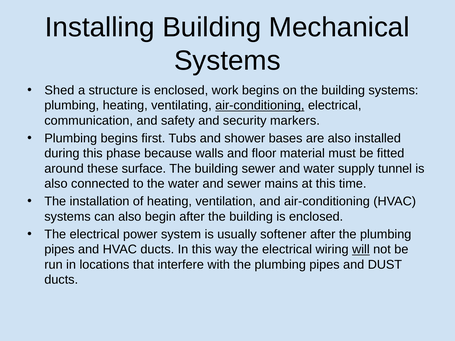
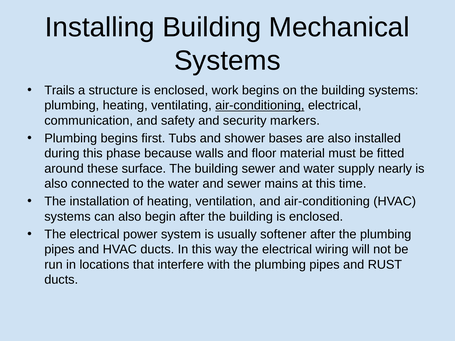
Shed: Shed -> Trails
tunnel: tunnel -> nearly
will underline: present -> none
DUST: DUST -> RUST
